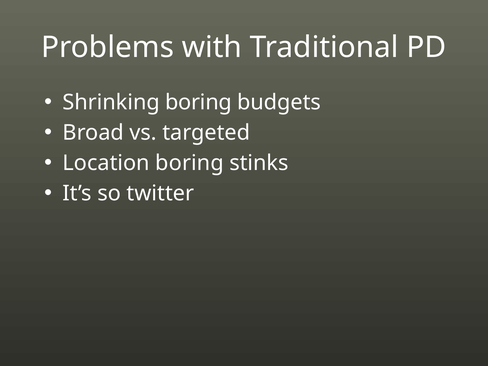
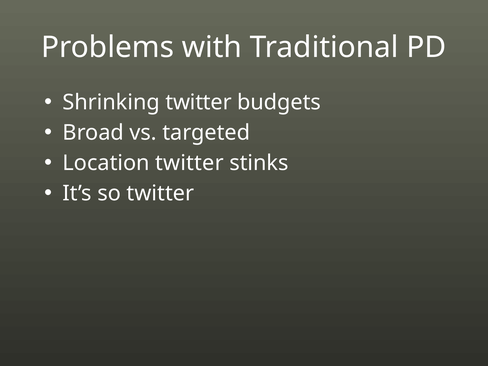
Shrinking boring: boring -> twitter
Location boring: boring -> twitter
